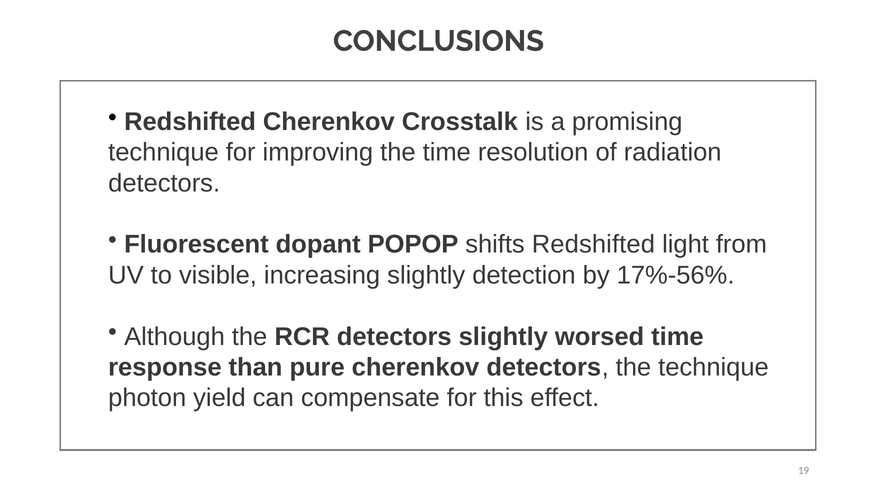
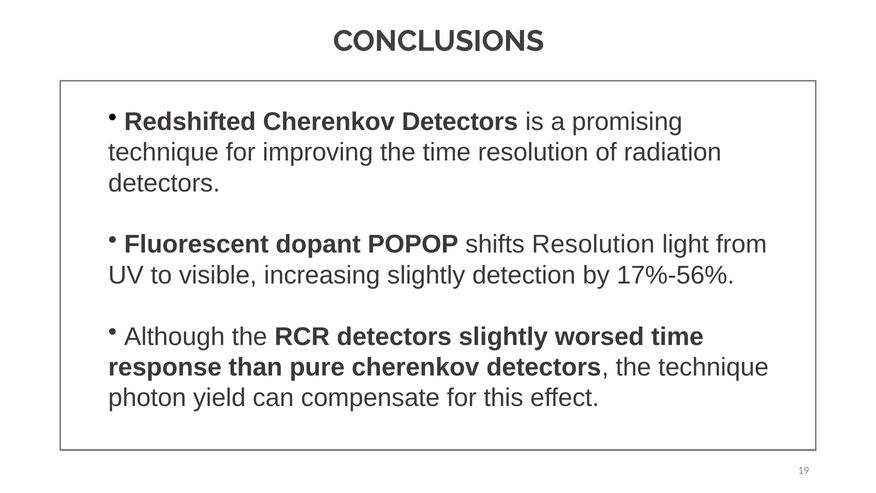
Redshifted Cherenkov Crosstalk: Crosstalk -> Detectors
shifts Redshifted: Redshifted -> Resolution
